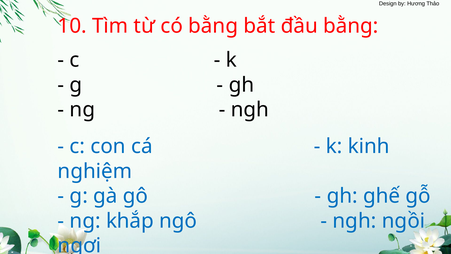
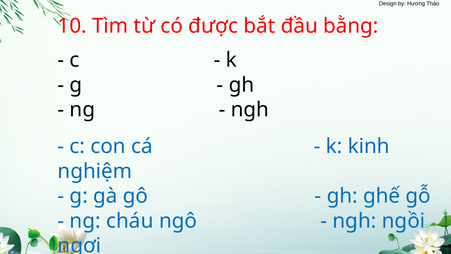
có bằng: bằng -> được
khắp: khắp -> cháu
